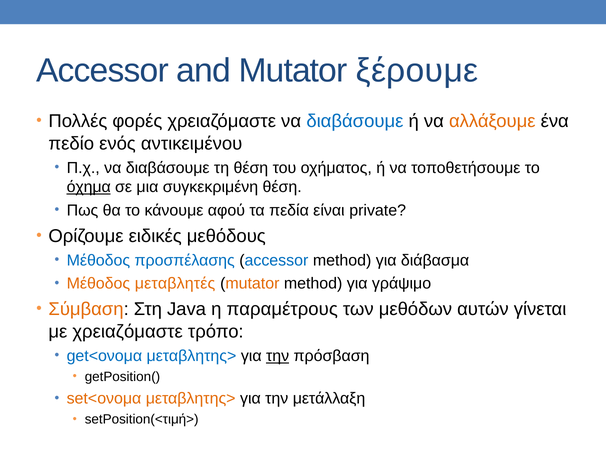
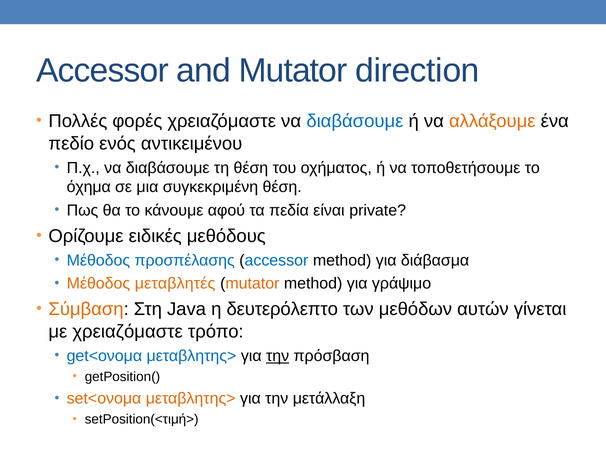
ξέρουμε: ξέρουμε -> direction
όχημα underline: present -> none
παραμέτρους: παραμέτρους -> δευτερόλεπτο
